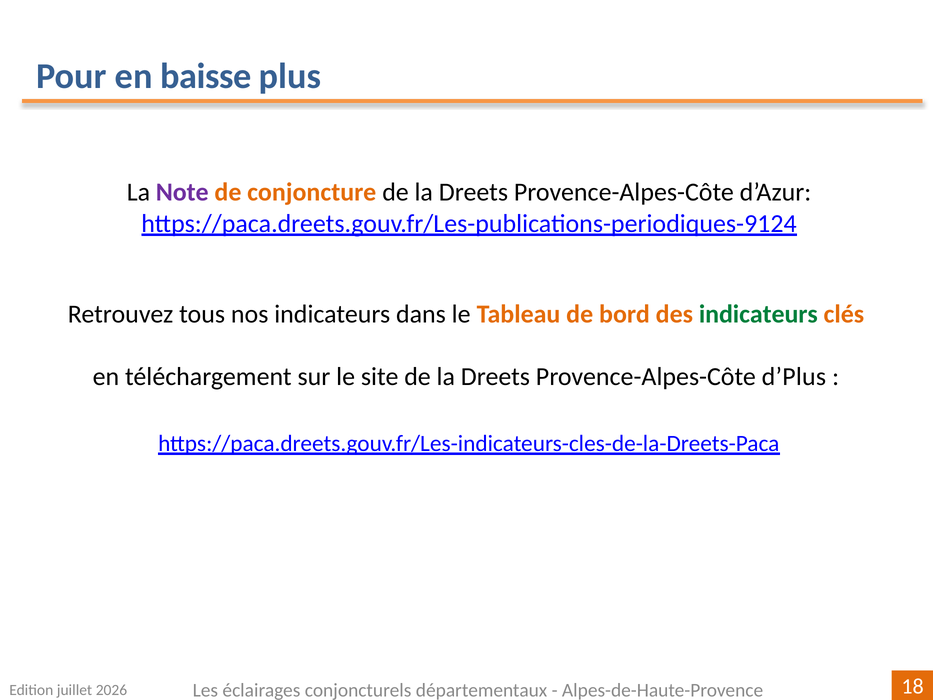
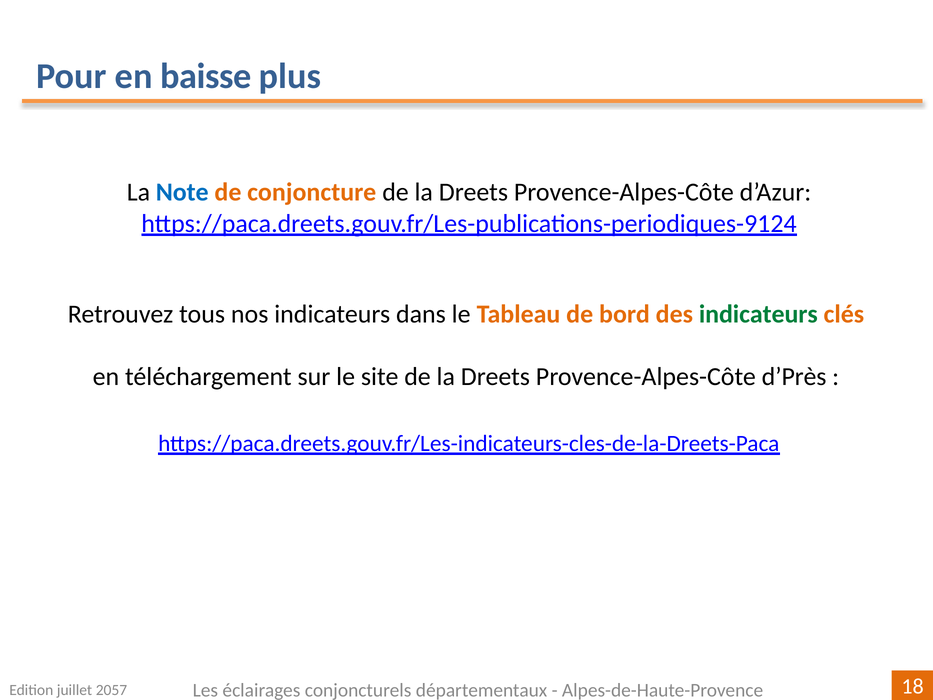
Note colour: purple -> blue
d’Plus: d’Plus -> d’Près
2026: 2026 -> 2057
